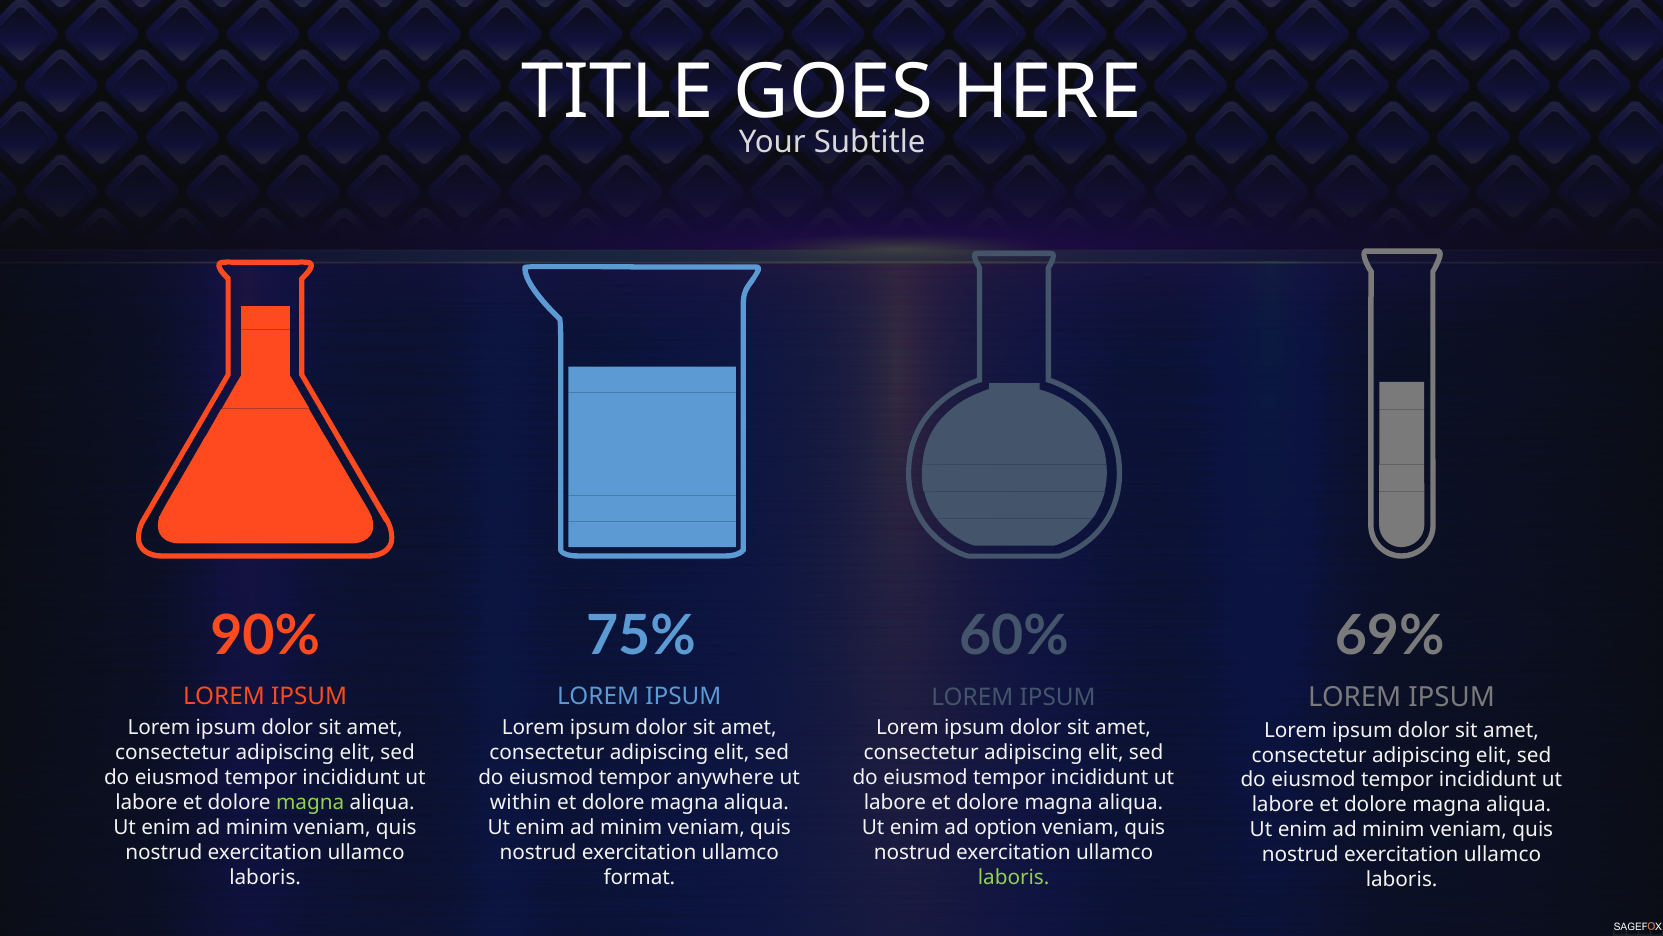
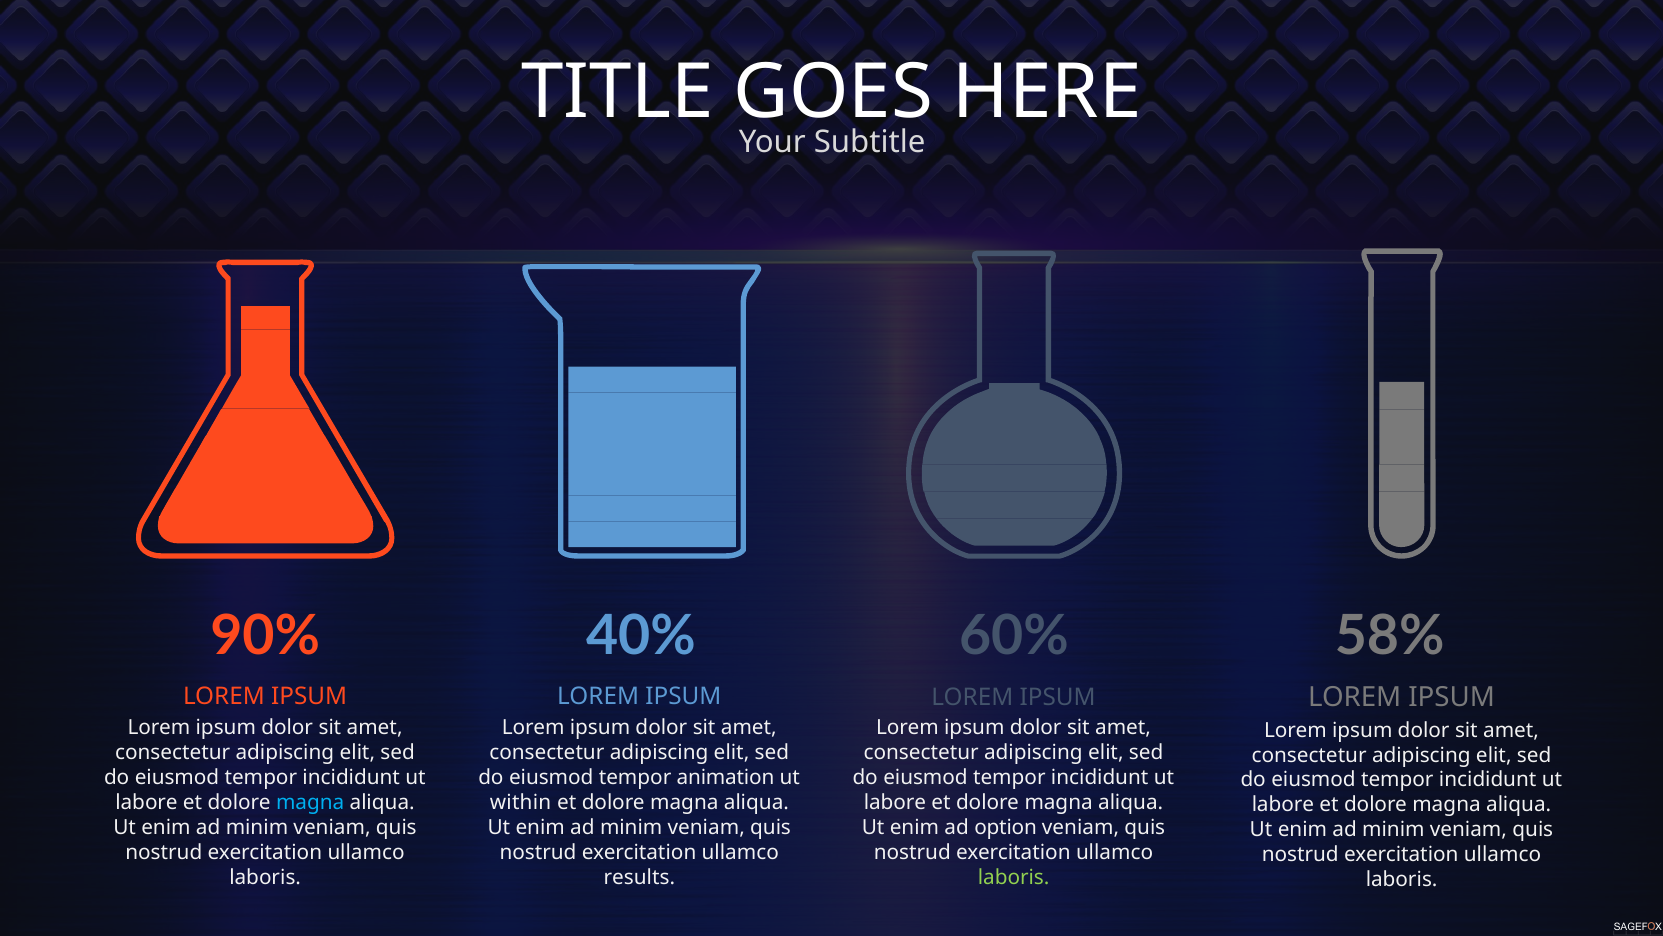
75%: 75% -> 40%
69%: 69% -> 58%
anywhere: anywhere -> animation
magna at (310, 802) colour: light green -> light blue
format: format -> results
